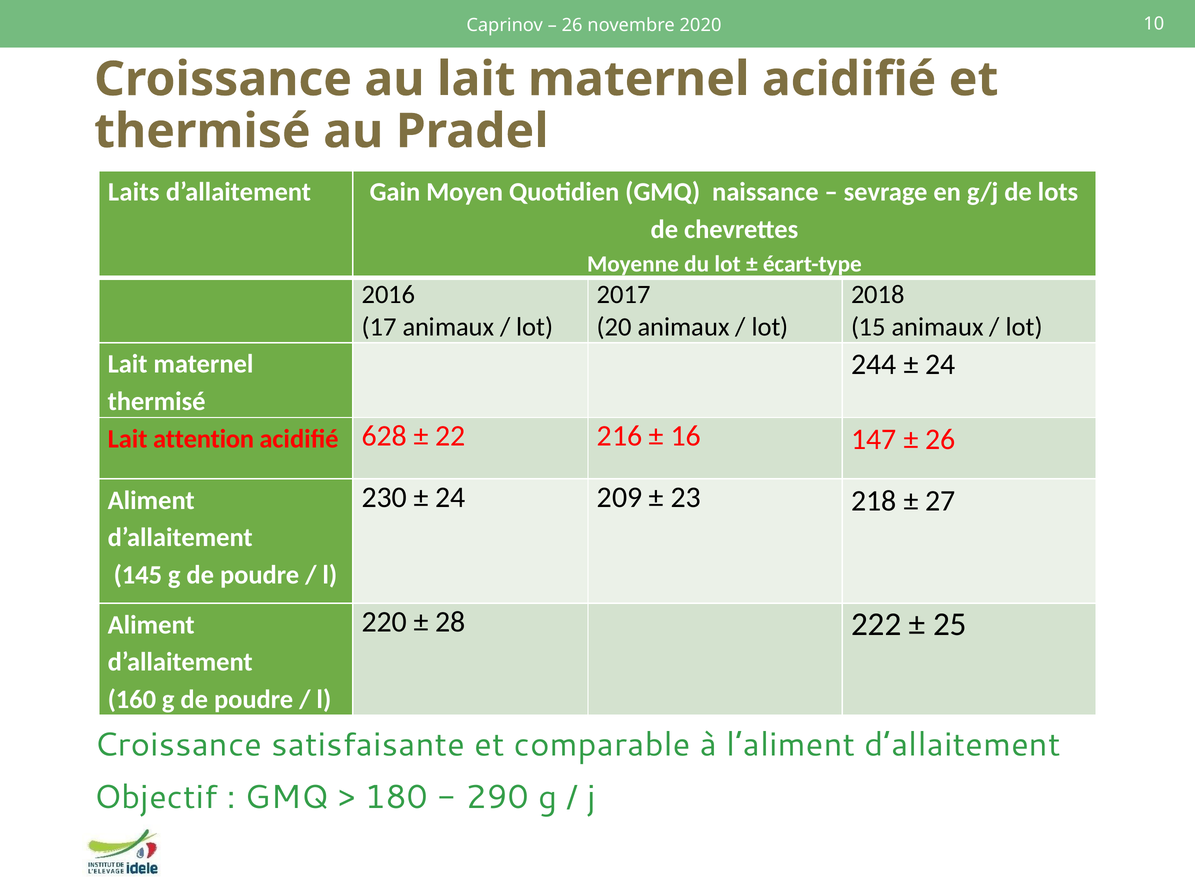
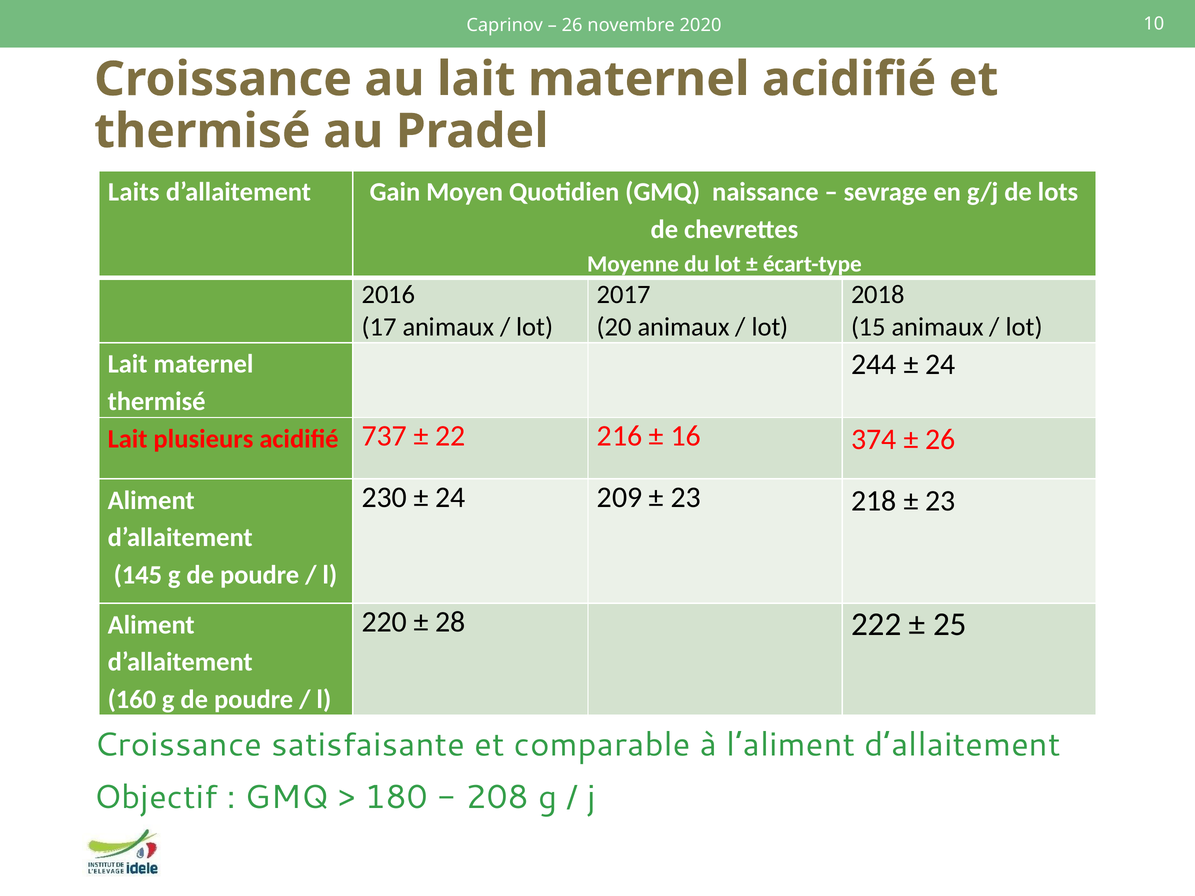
attention: attention -> plusieurs
628: 628 -> 737
147: 147 -> 374
27 at (940, 501): 27 -> 23
290: 290 -> 208
